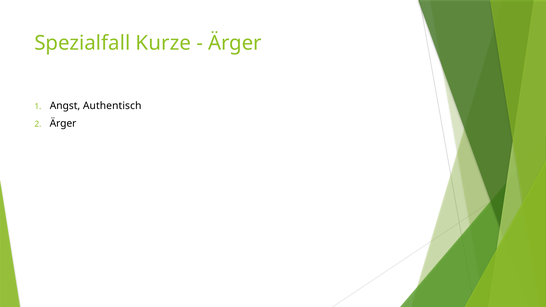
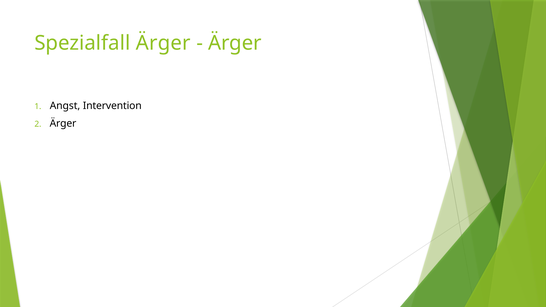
Spezialfall Kurze: Kurze -> Ärger
Authentisch: Authentisch -> Intervention
